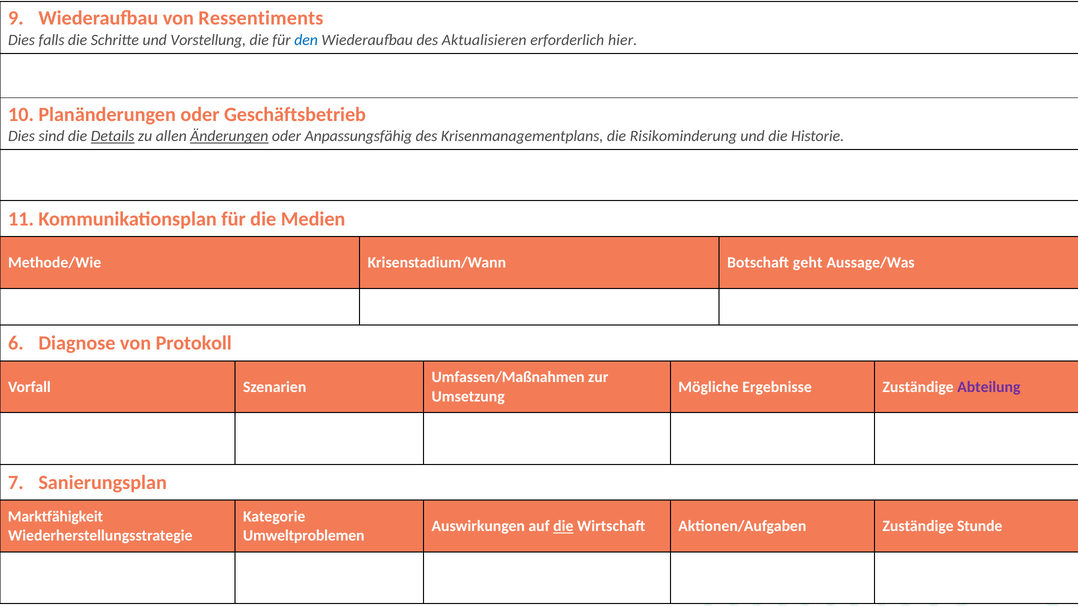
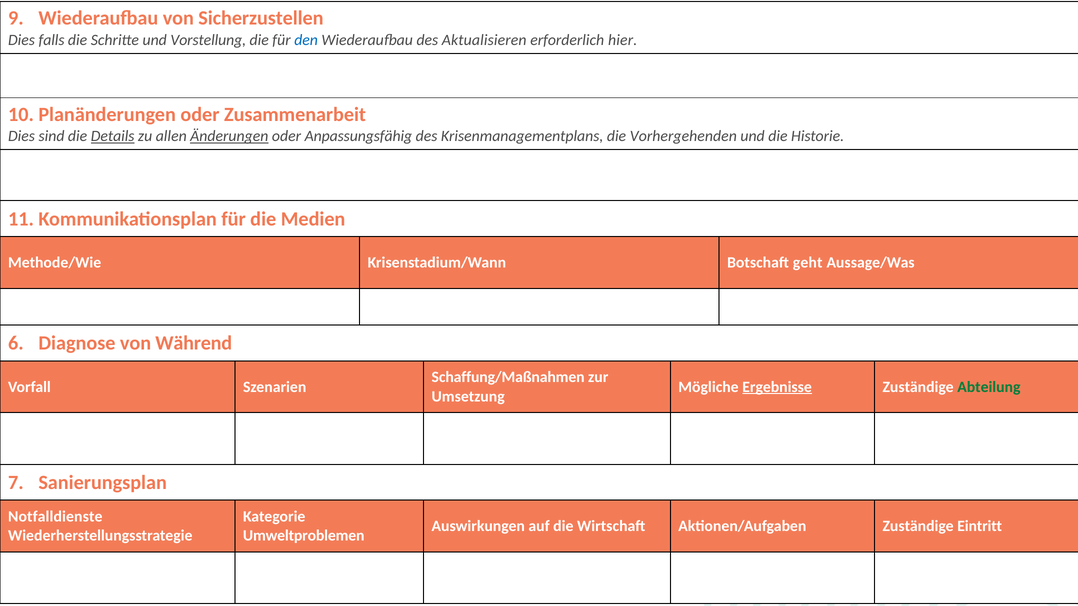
Ressentiments: Ressentiments -> Sicherzustellen
Geschäftsbetrieb: Geschäftsbetrieb -> Zusammenarbeit
Risikominderung: Risikominderung -> Vorhergehenden
Protokoll: Protokoll -> Während
Umfassen/Maßnahmen: Umfassen/Maßnahmen -> Schaffung/Maßnahmen
Ergebnisse underline: none -> present
Abteilung colour: purple -> green
Marktfähigkeit: Marktfähigkeit -> Notfalldienste
die at (563, 526) underline: present -> none
Stunde: Stunde -> Eintritt
